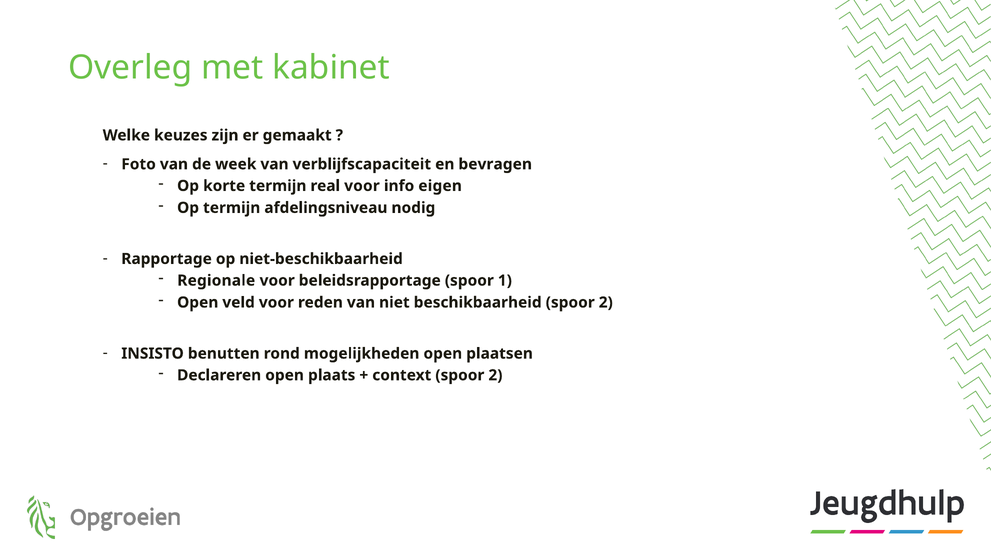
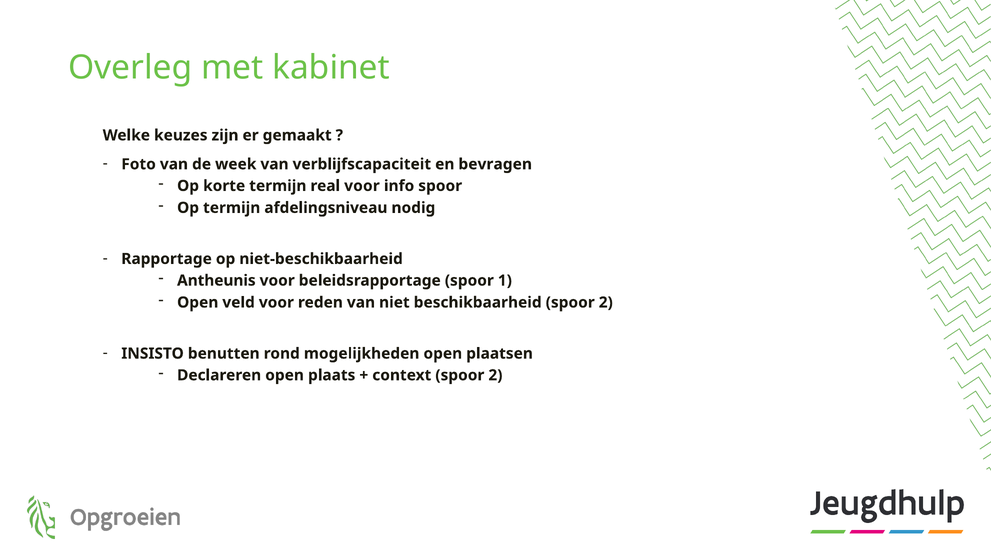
info eigen: eigen -> spoor
Regionale: Regionale -> Antheunis
